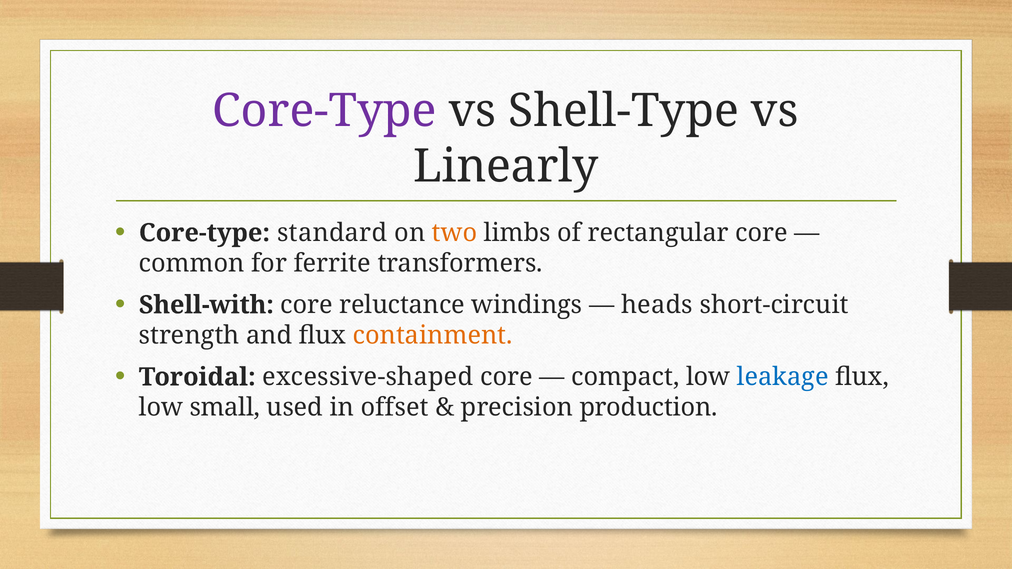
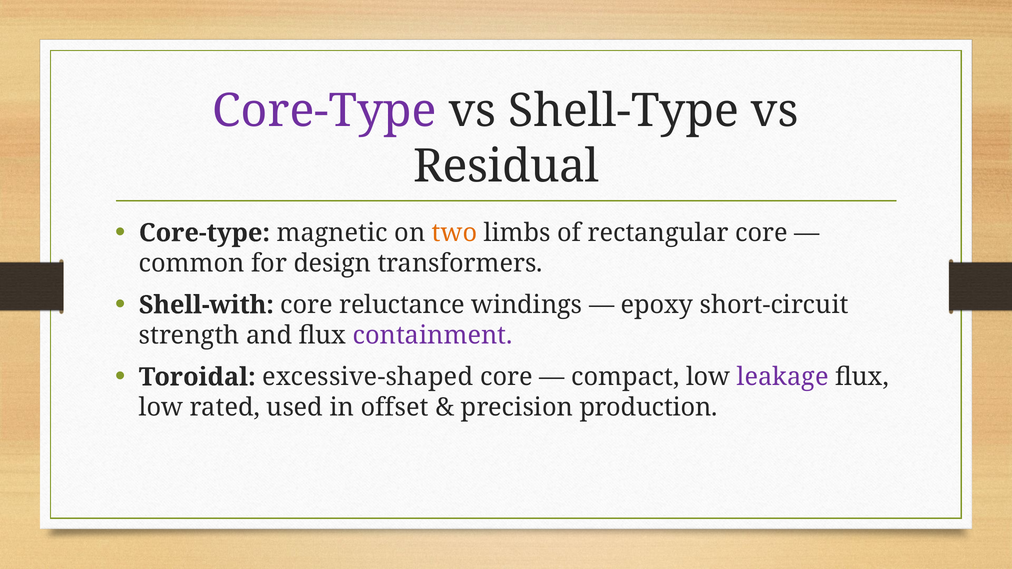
Linearly: Linearly -> Residual
standard: standard -> magnetic
ferrite: ferrite -> design
heads: heads -> epoxy
containment colour: orange -> purple
leakage colour: blue -> purple
small: small -> rated
